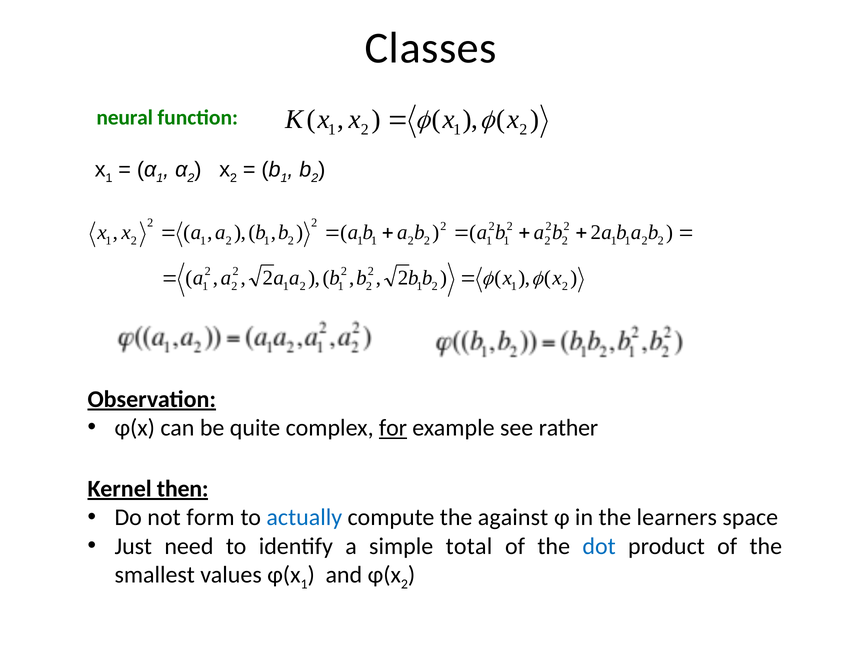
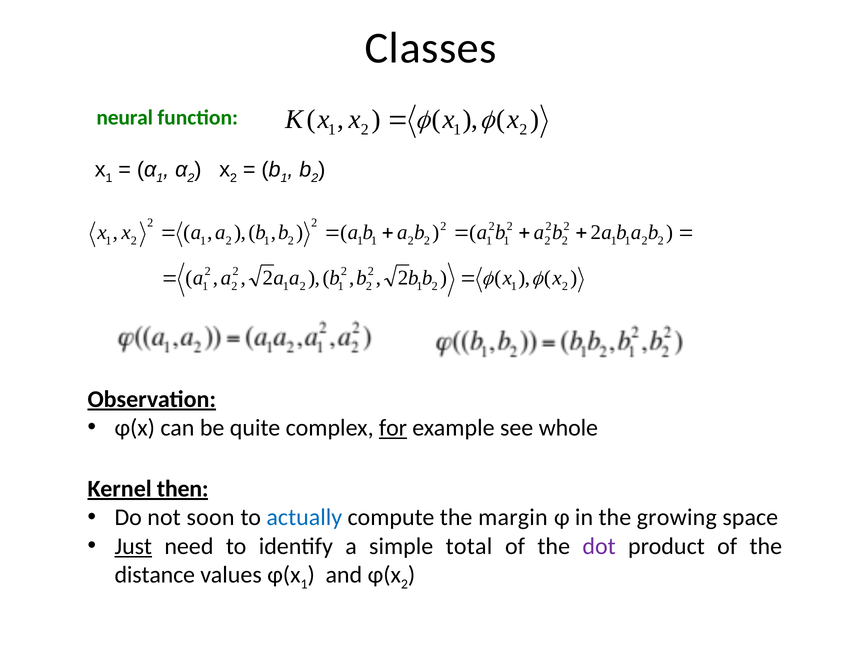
rather: rather -> whole
form: form -> soon
against: against -> margin
learners: learners -> growing
Just underline: none -> present
dot colour: blue -> purple
smallest: smallest -> distance
